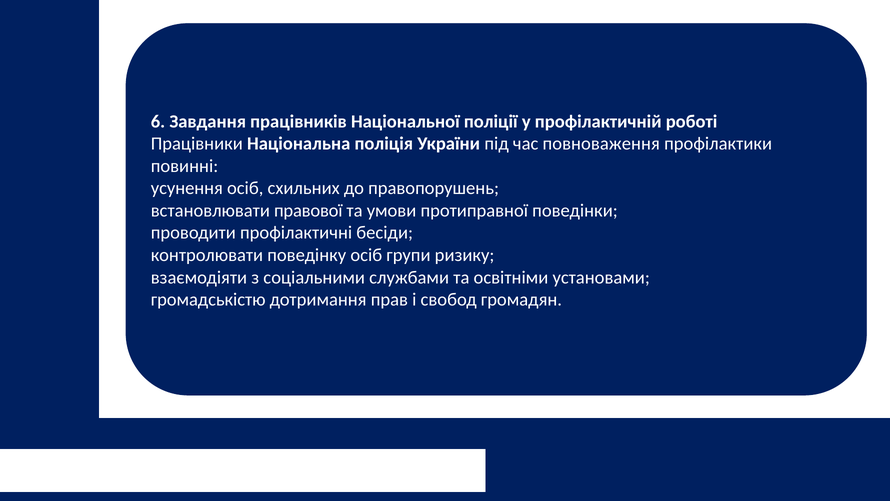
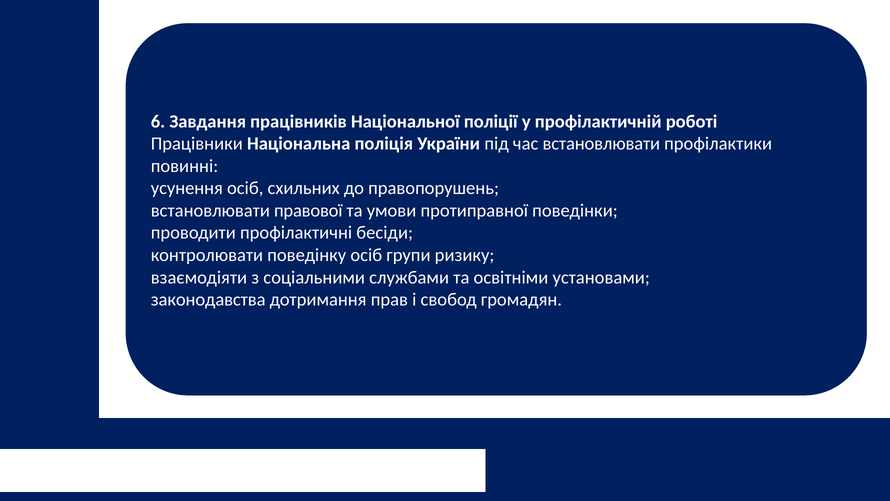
час повноваження: повноваження -> встановлювати
громадськістю: громадськістю -> законодавства
